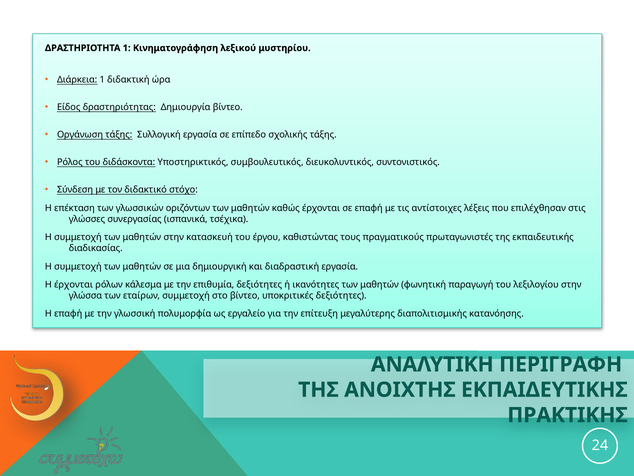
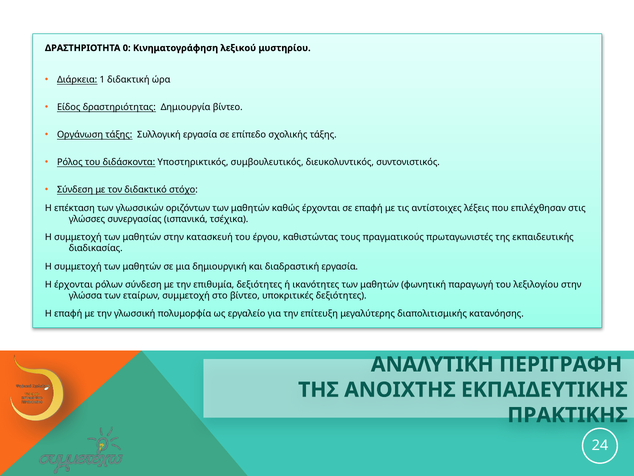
ΔΡΑΣΤΗΡΙΟΤΗΤΑ 1: 1 -> 0
ρόλων κάλεσμα: κάλεσμα -> σύνδεση
